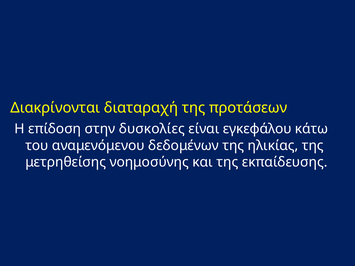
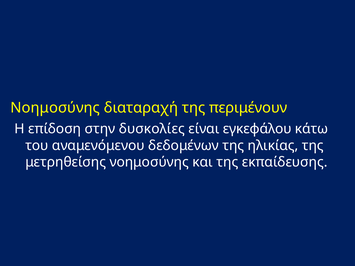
Διακρίνονται at (55, 108): Διακρίνονται -> Νοημοσύνης
προτάσεων: προτάσεων -> περιμένουν
